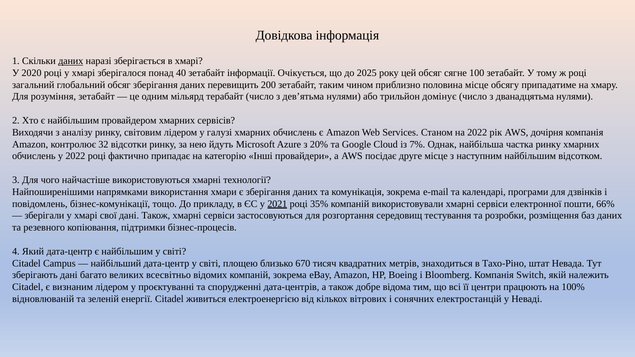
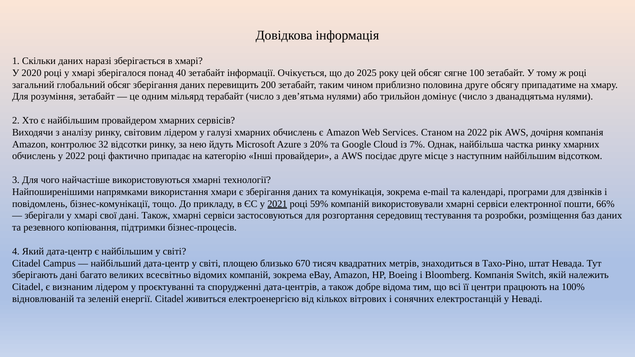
даних at (71, 61) underline: present -> none
половина місце: місце -> друге
35%: 35% -> 59%
